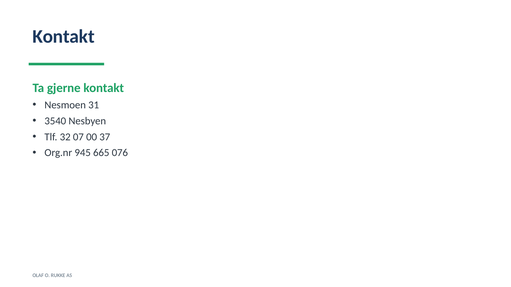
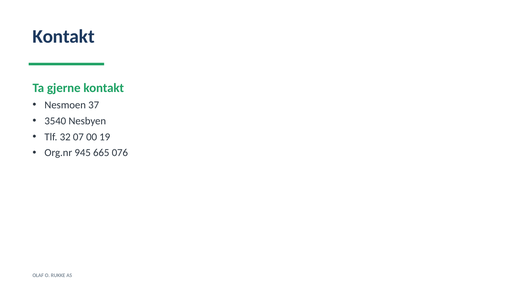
31: 31 -> 37
37: 37 -> 19
